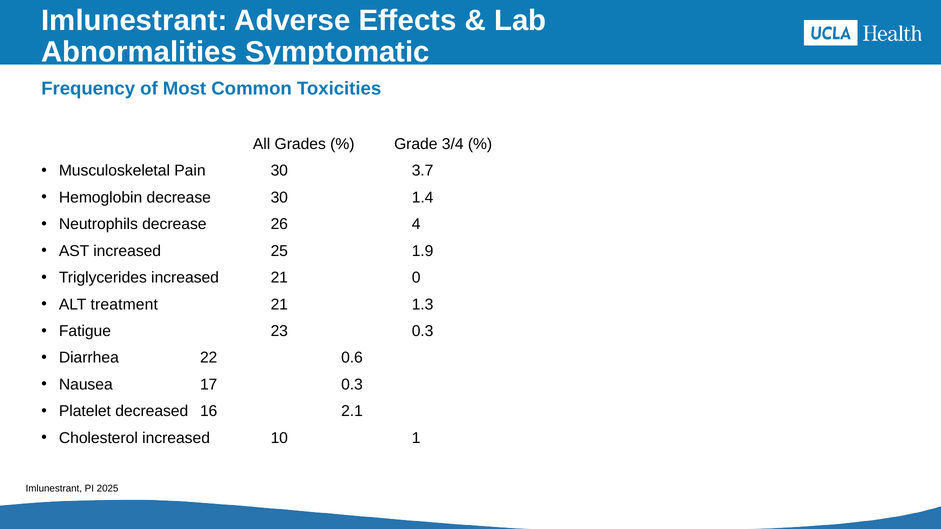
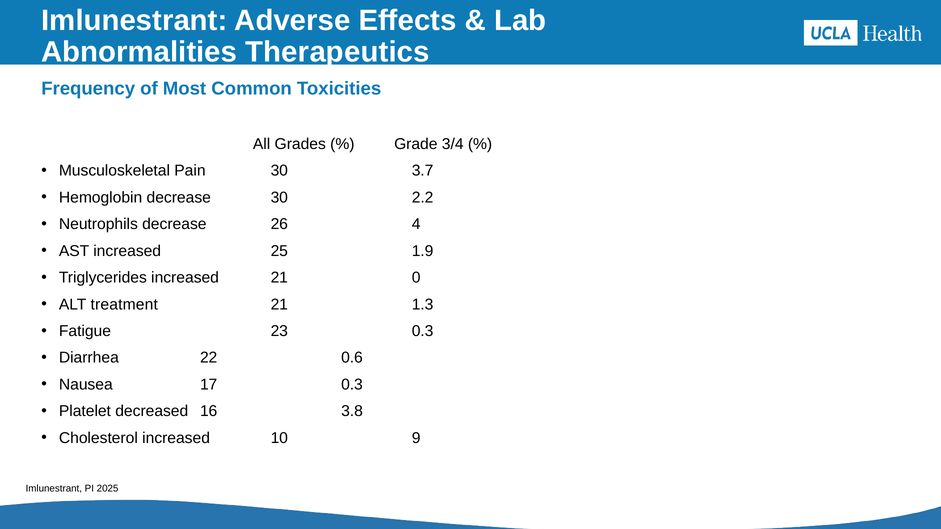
Symptomatic: Symptomatic -> Therapeutics
1.4: 1.4 -> 2.2
2.1: 2.1 -> 3.8
1: 1 -> 9
